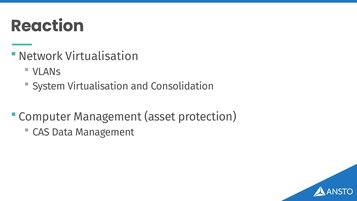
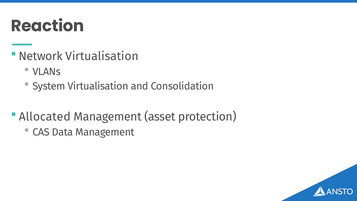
Computer: Computer -> Allocated
